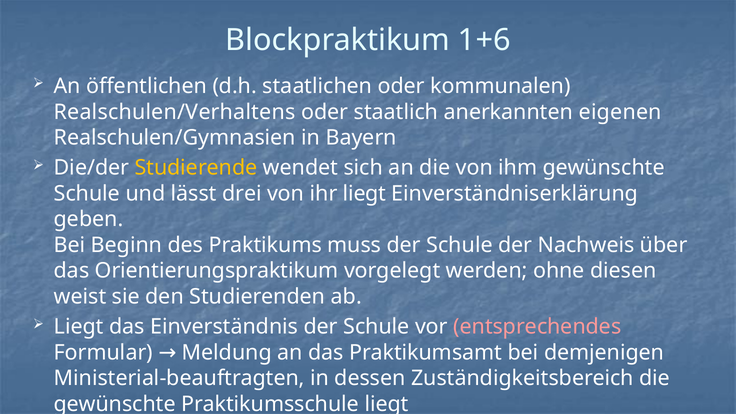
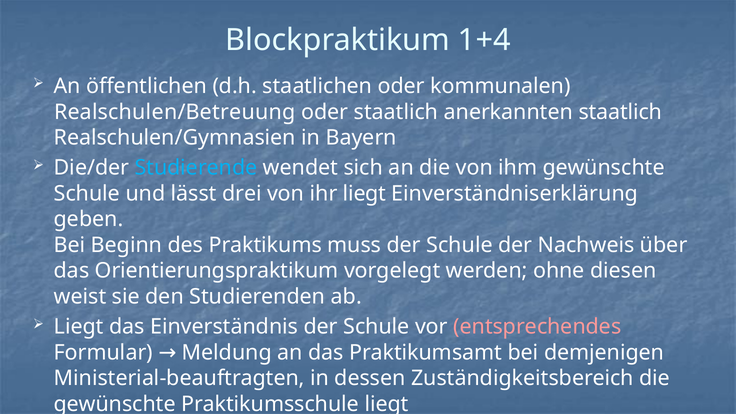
1+6: 1+6 -> 1+4
Realschulen/Verhaltens: Realschulen/Verhaltens -> Realschulen/Betreuung
anerkannten eigenen: eigenen -> staatlich
Studierende colour: yellow -> light blue
